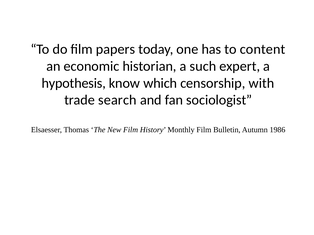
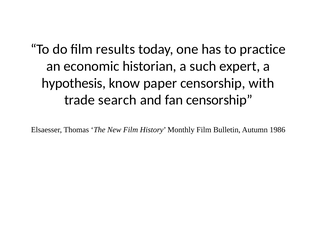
papers: papers -> results
content: content -> practice
which: which -> paper
fan sociologist: sociologist -> censorship
